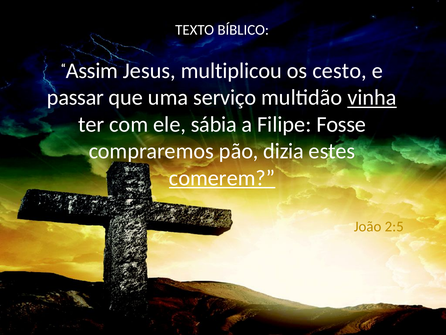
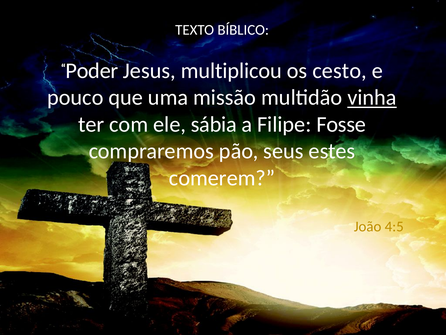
Assim: Assim -> Poder
passar: passar -> pouco
serviço: serviço -> missão
dizia: dizia -> seus
comerem underline: present -> none
2:5: 2:5 -> 4:5
